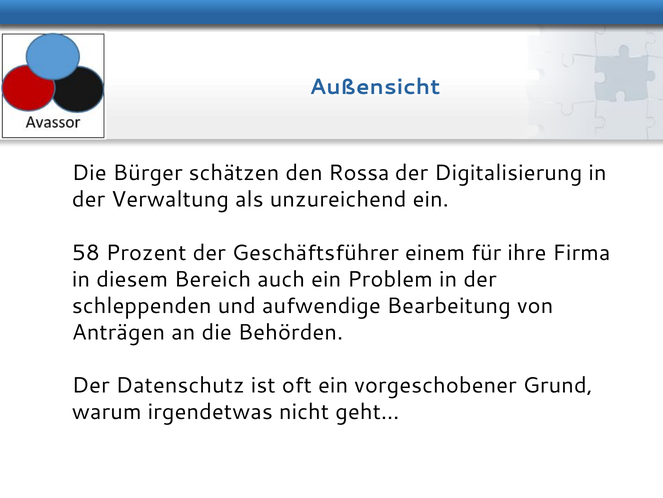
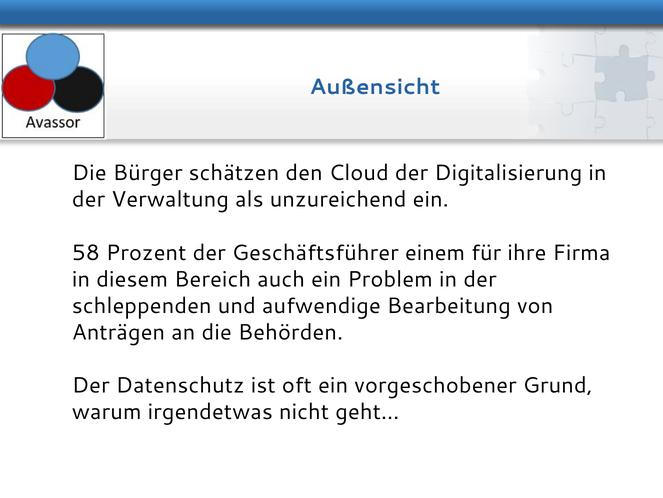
Rossa: Rossa -> Cloud
